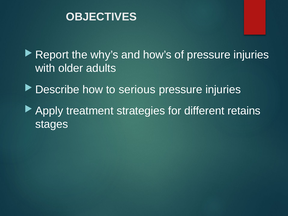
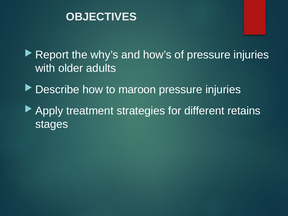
serious: serious -> maroon
